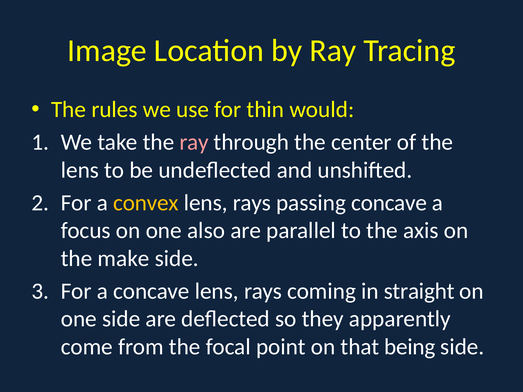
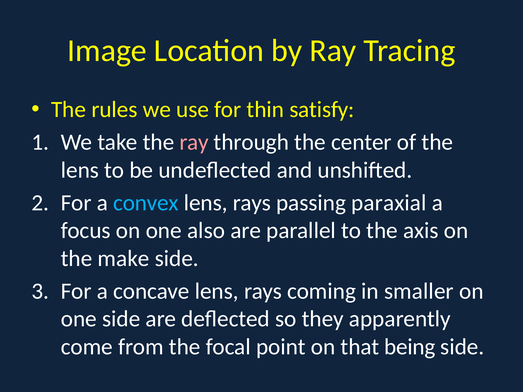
would: would -> satisfy
convex colour: yellow -> light blue
passing concave: concave -> paraxial
straight: straight -> smaller
